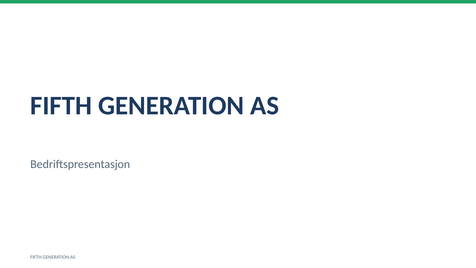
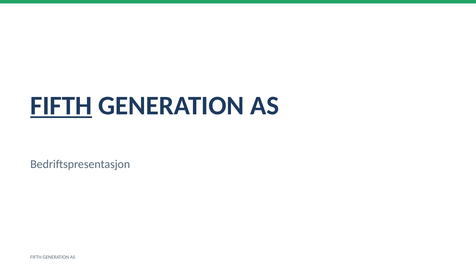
FIFTH at (61, 106) underline: none -> present
